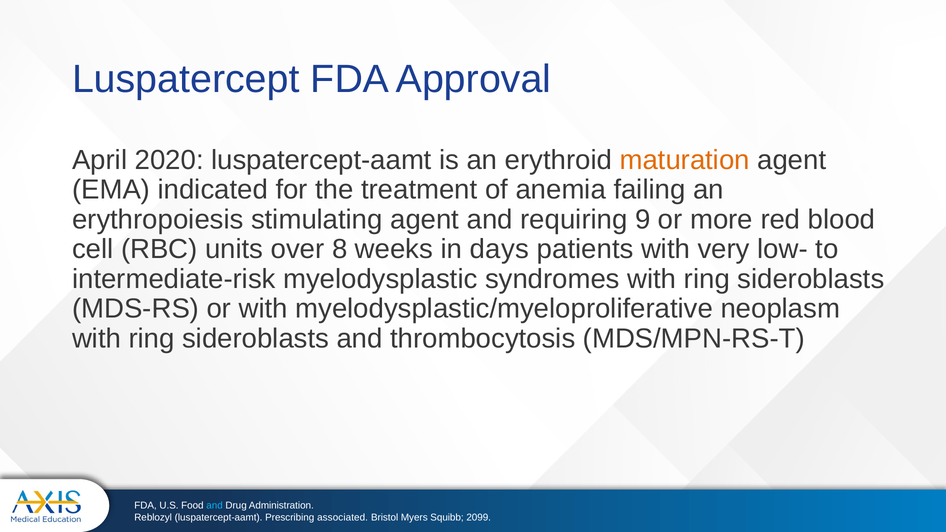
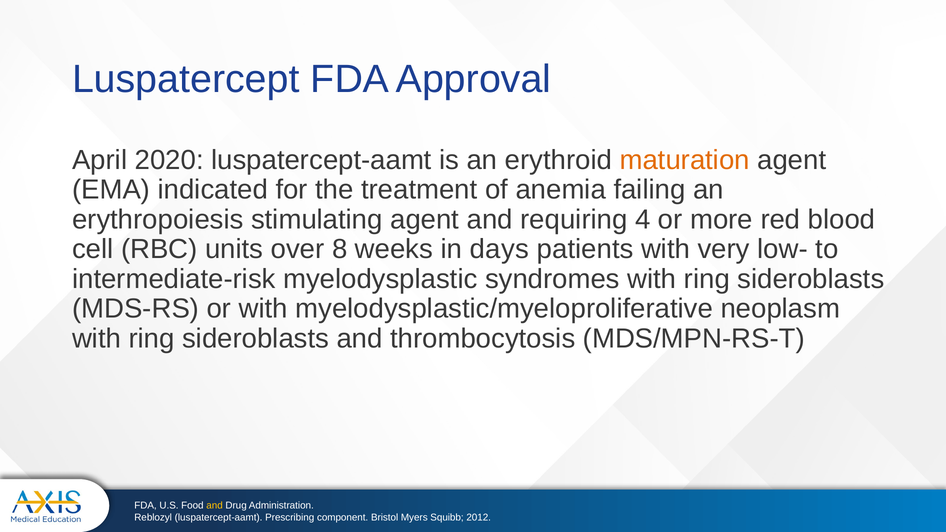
9: 9 -> 4
and at (215, 506) colour: light blue -> yellow
associated: associated -> component
2099: 2099 -> 2012
